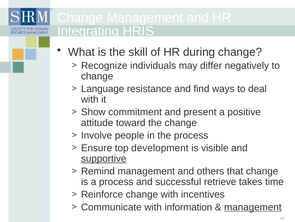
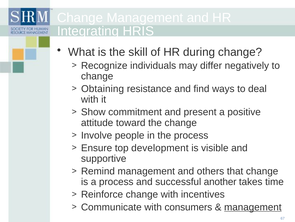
Language: Language -> Obtaining
supportive underline: present -> none
retrieve: retrieve -> another
information: information -> consumers
